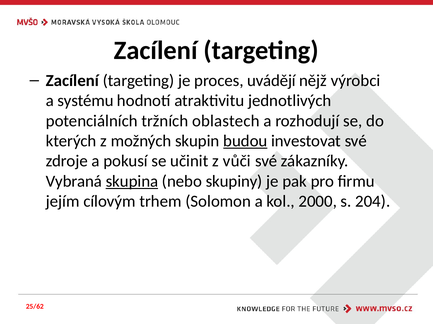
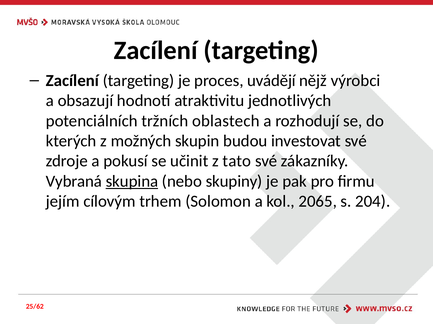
systému: systému -> obsazují
budou underline: present -> none
vůči: vůči -> tato
2000: 2000 -> 2065
